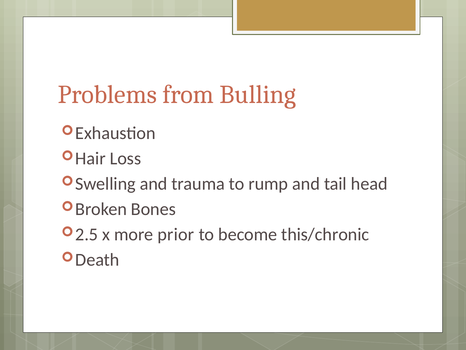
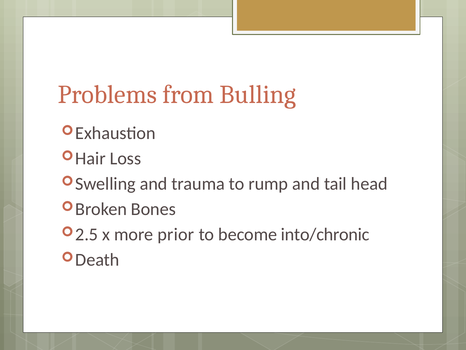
this/chronic: this/chronic -> into/chronic
